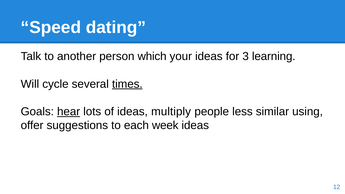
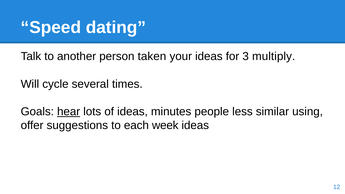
which: which -> taken
learning: learning -> multiply
times underline: present -> none
multiply: multiply -> minutes
